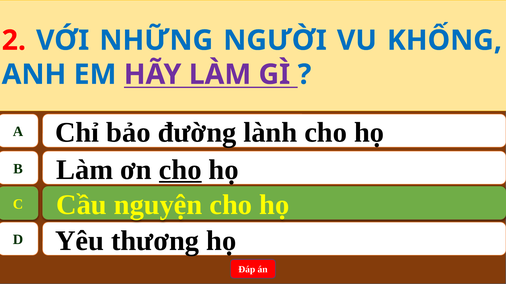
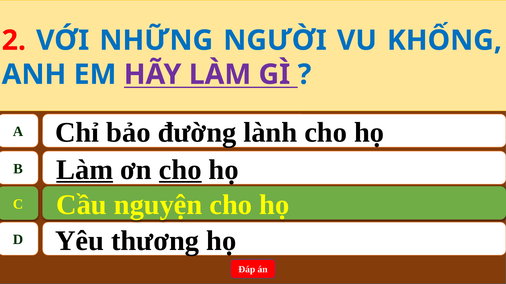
Làm at (85, 170) underline: none -> present
